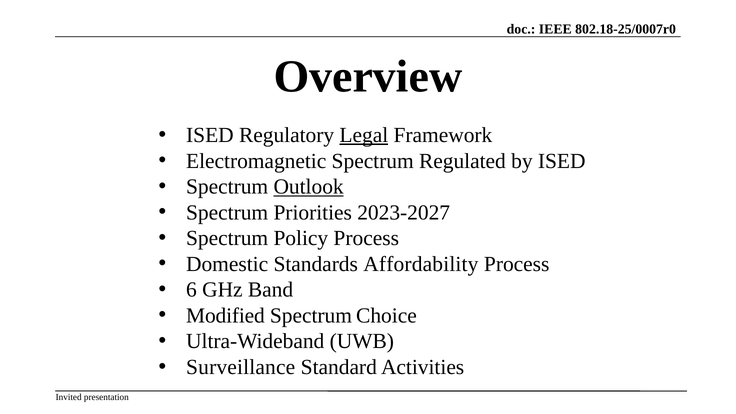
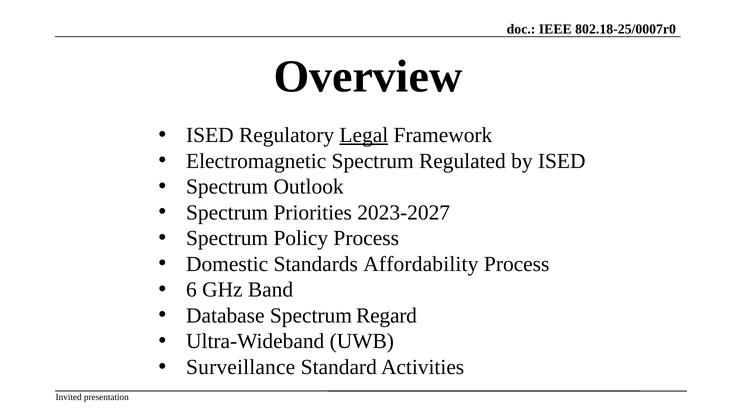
Outlook underline: present -> none
Modified: Modified -> Database
Choice: Choice -> Regard
